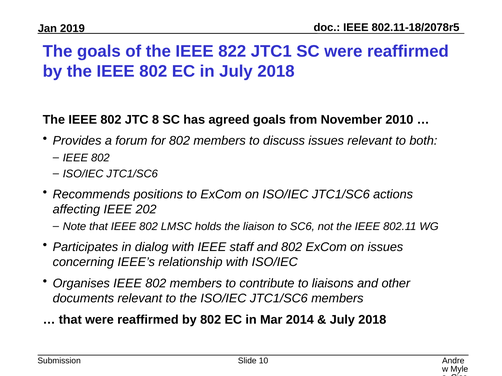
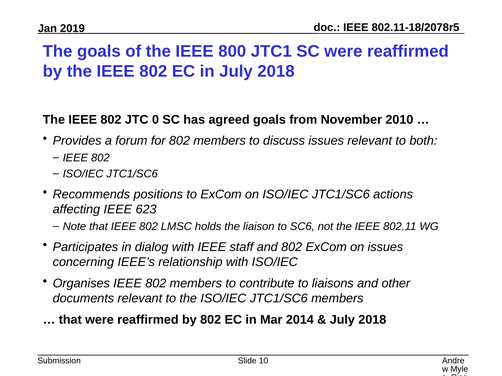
822: 822 -> 800
8: 8 -> 0
202: 202 -> 623
